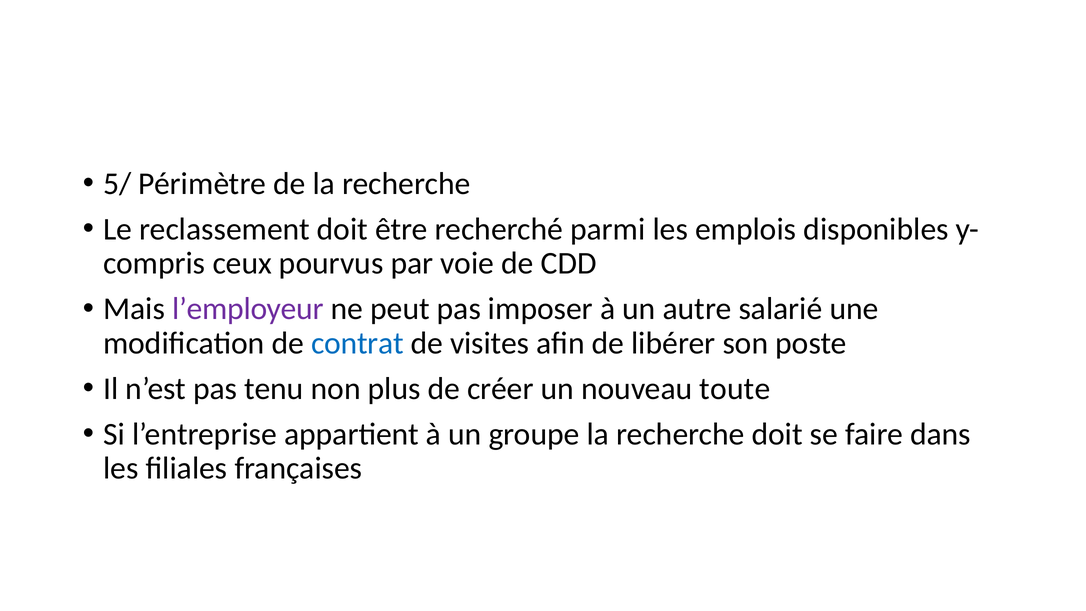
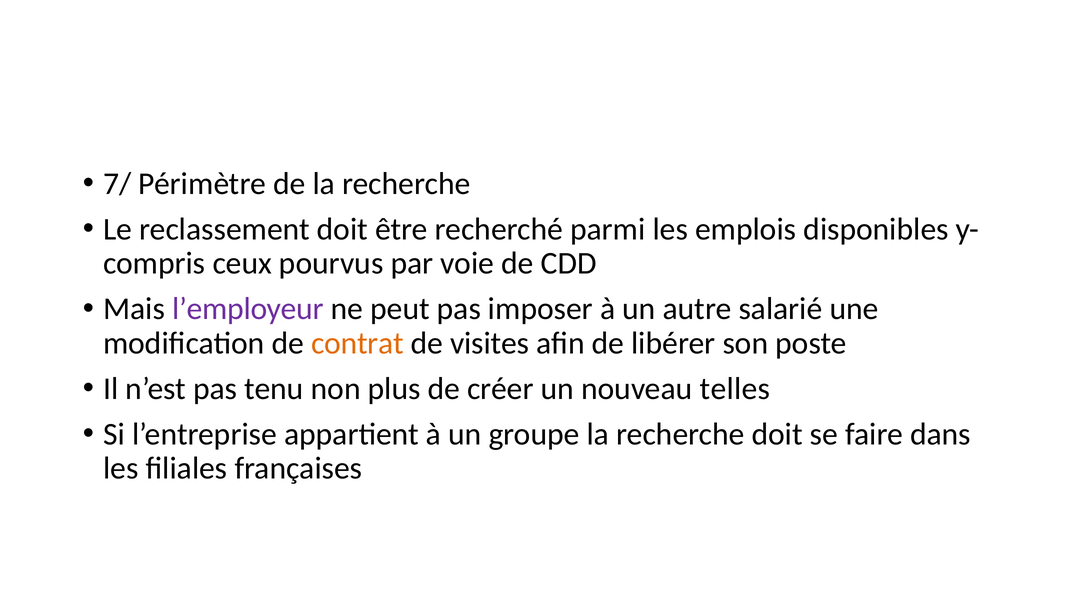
5/: 5/ -> 7/
contrat colour: blue -> orange
toute: toute -> telles
